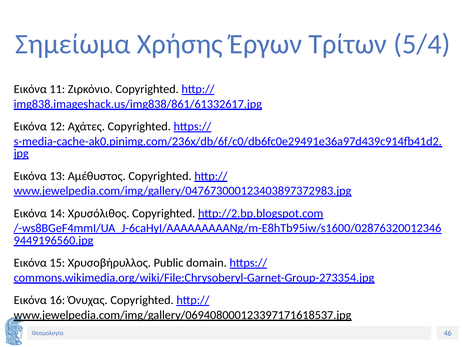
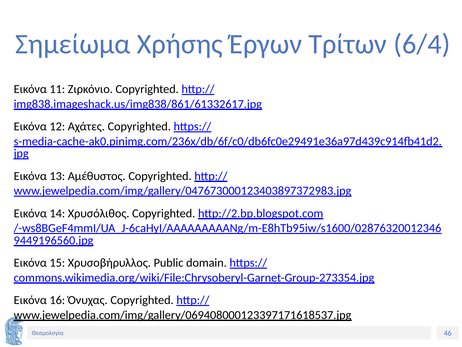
5/4: 5/4 -> 6/4
